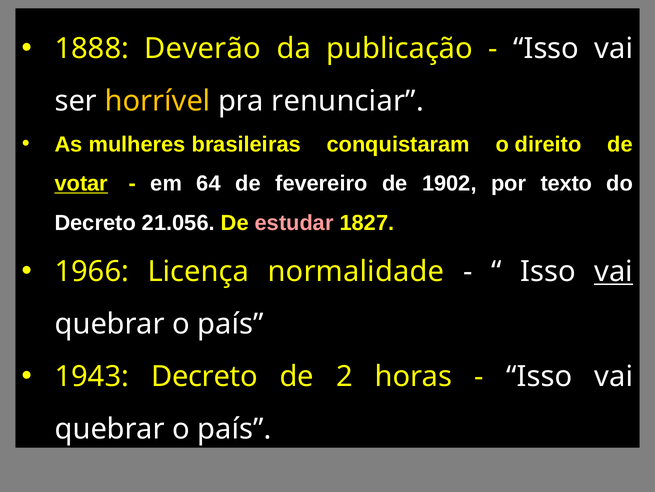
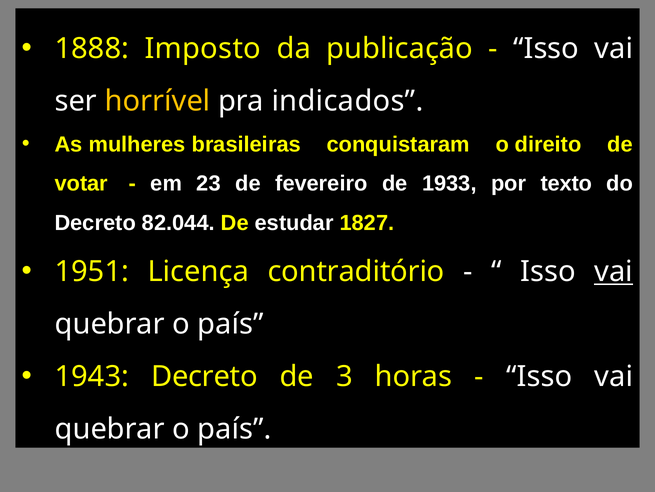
Deverão: Deverão -> Imposto
renunciar: renunciar -> indicados
votar underline: present -> none
64: 64 -> 23
1902: 1902 -> 1933
21.056: 21.056 -> 82.044
estudar colour: pink -> white
1966: 1966 -> 1951
normalidade: normalidade -> contraditório
2: 2 -> 3
